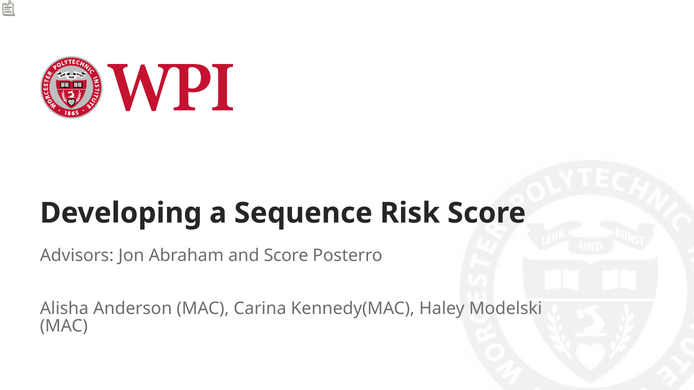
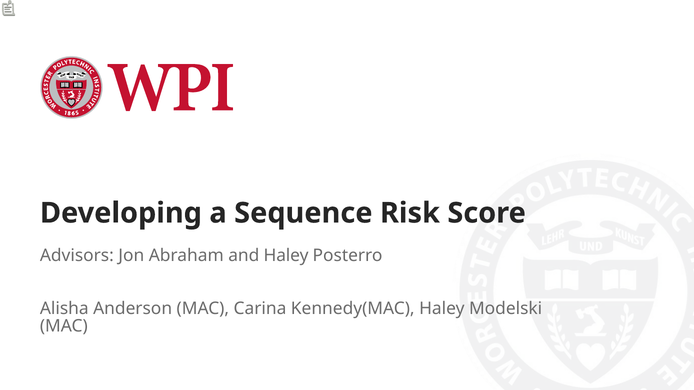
and Score: Score -> Haley
